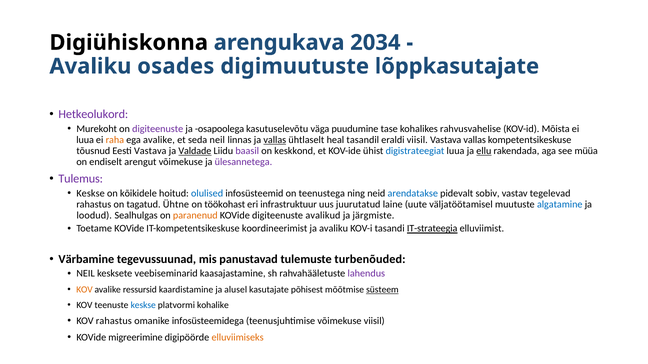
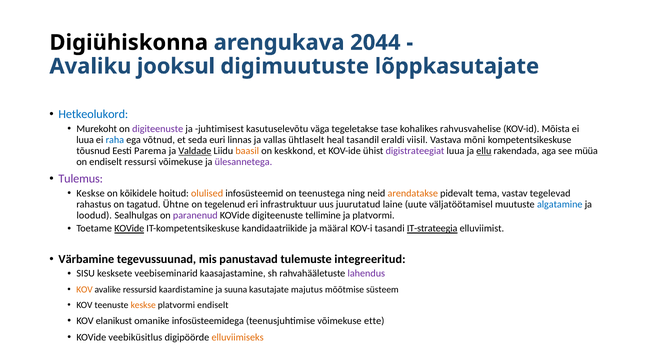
2034: 2034 -> 2044
osades: osades -> jooksul
Hetkeolukord colour: purple -> blue
osapoolega: osapoolega -> juhtimisest
puudumine: puudumine -> tegeletakse
raha colour: orange -> blue
ega avalike: avalike -> võtnud
seda neil: neil -> euri
vallas at (275, 140) underline: present -> none
Vastava vallas: vallas -> mõni
Eesti Vastava: Vastava -> Parema
baasil colour: purple -> orange
digistrateegiat colour: blue -> purple
arengut: arengut -> ressursi
olulised colour: blue -> orange
arendatakse colour: blue -> orange
sobiv: sobiv -> tema
töökohast: töökohast -> tegelenud
paranenud colour: orange -> purple
avalikud: avalikud -> tellimine
ja järgmiste: järgmiste -> platvormi
KOVide at (129, 229) underline: none -> present
koordineerimist: koordineerimist -> kandidaatriikide
ja avaliku: avaliku -> määral
turbenõuded: turbenõuded -> integreeritud
NEIL at (86, 274): NEIL -> SISU
alusel: alusel -> suuna
põhisest: põhisest -> majutus
süsteem underline: present -> none
keskse at (143, 305) colour: blue -> orange
platvormi kohalike: kohalike -> endiselt
KOV rahastus: rahastus -> elanikust
võimekuse viisil: viisil -> ette
migreerimine: migreerimine -> veebiküsitlus
